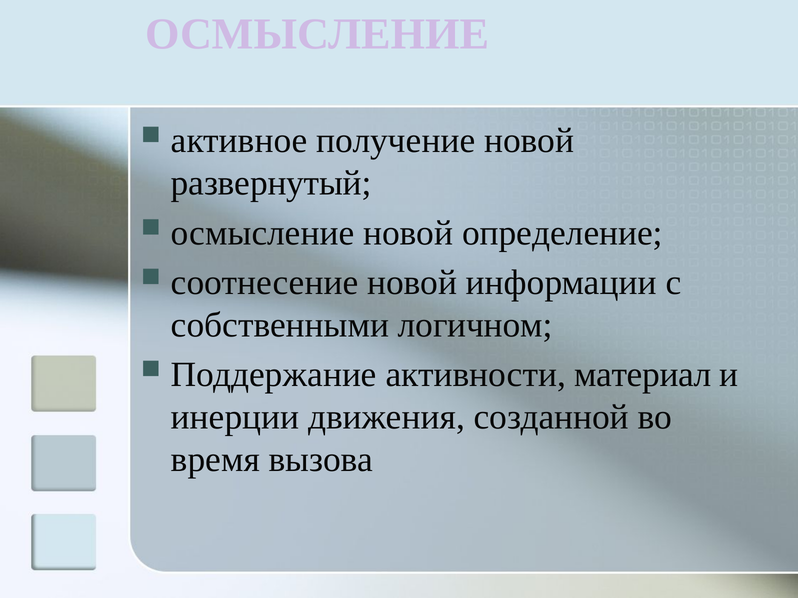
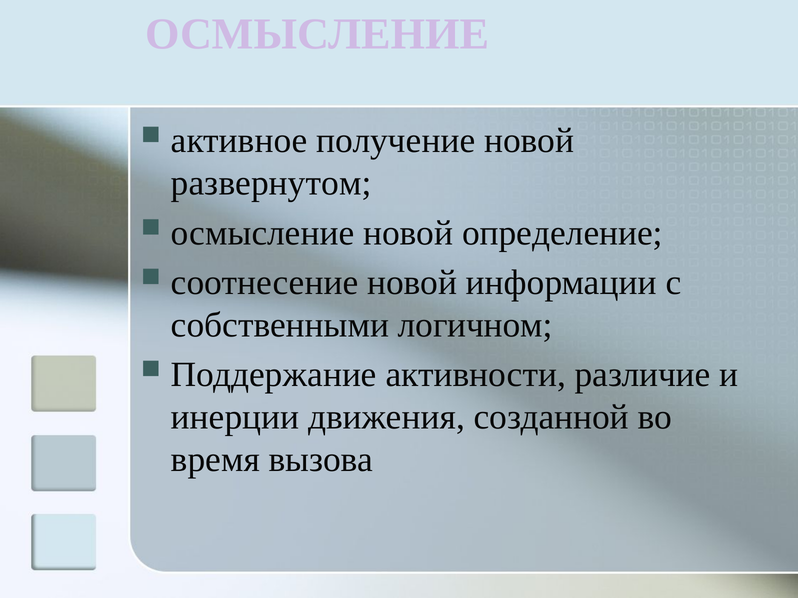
развернутый: развернутый -> развернутом
материал: материал -> различие
